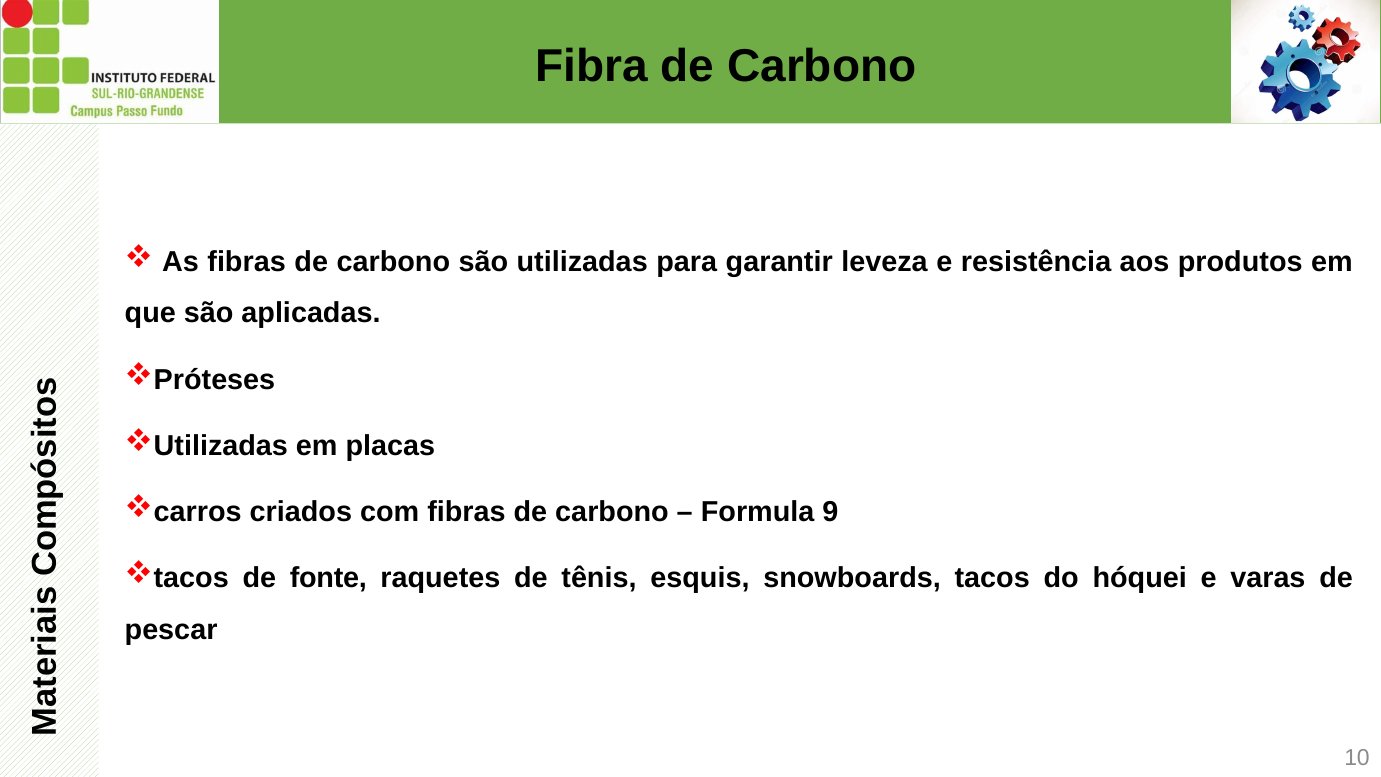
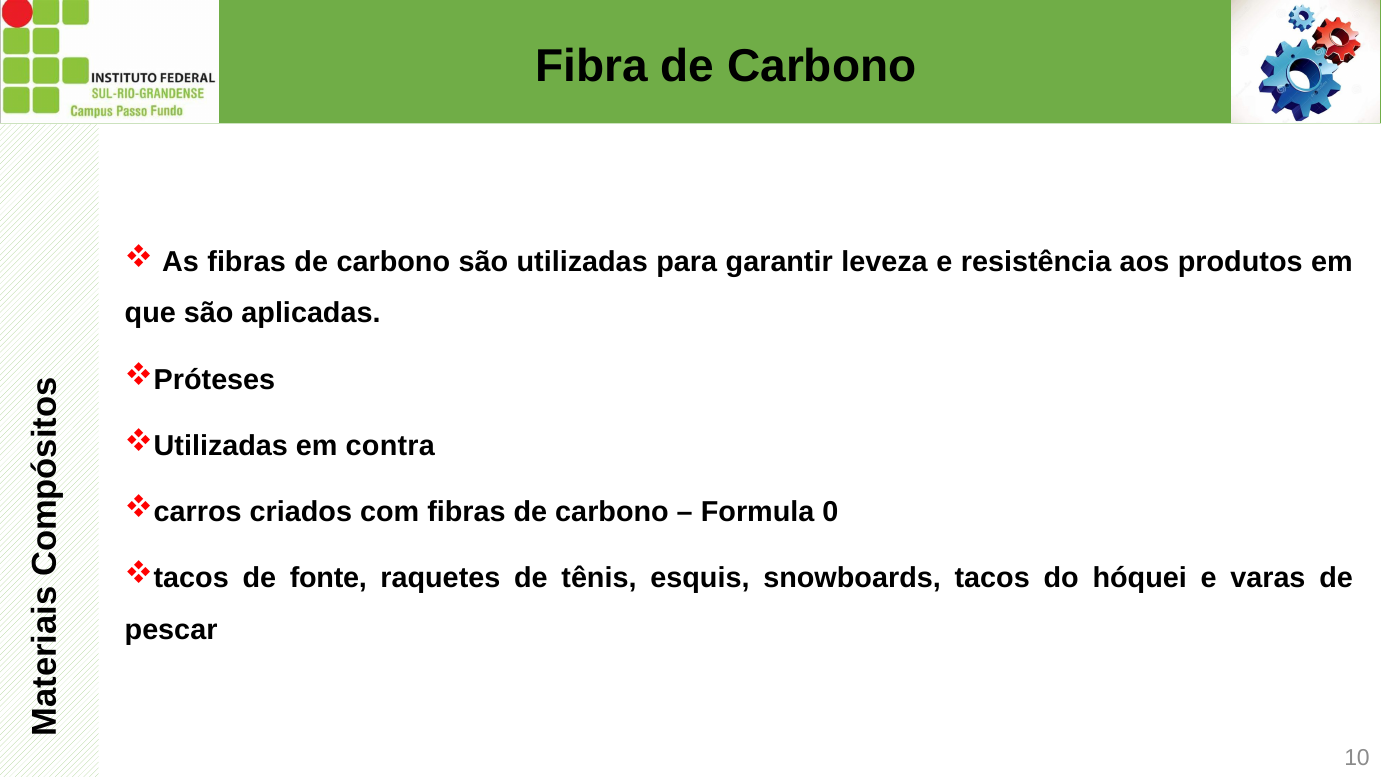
placas: placas -> contra
9: 9 -> 0
